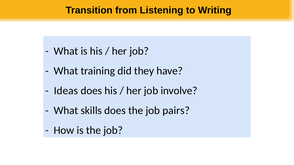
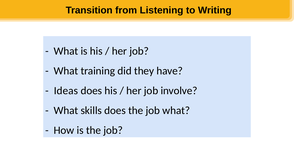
job pairs: pairs -> what
